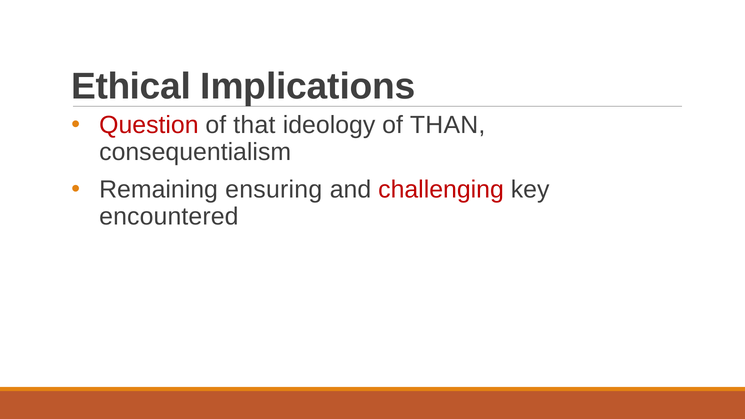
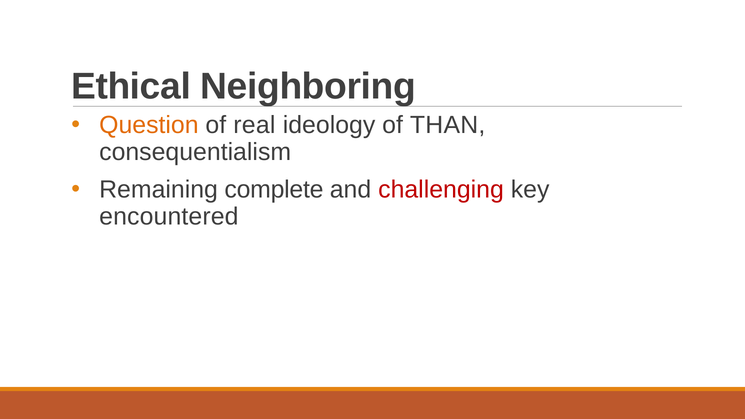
Implications: Implications -> Neighboring
Question colour: red -> orange
that: that -> real
ensuring: ensuring -> complete
